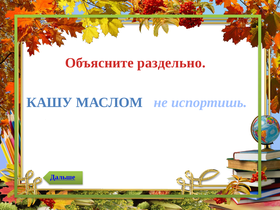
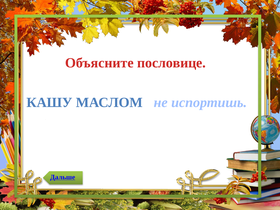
раздельно: раздельно -> пословице
